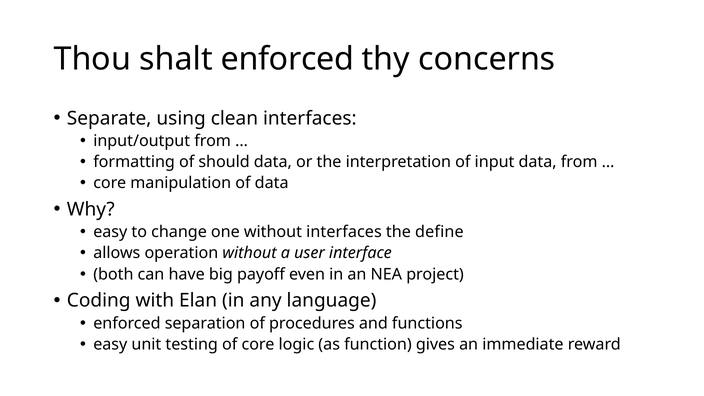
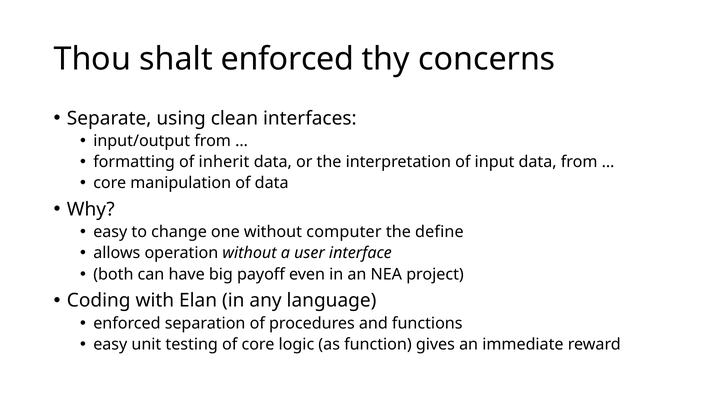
should: should -> inherit
without interfaces: interfaces -> computer
